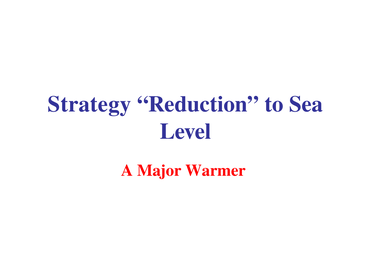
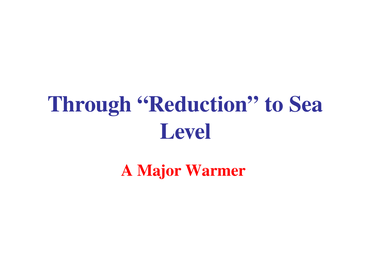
Strategy: Strategy -> Through
